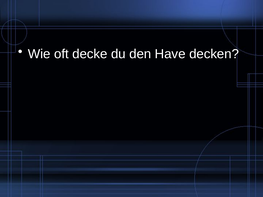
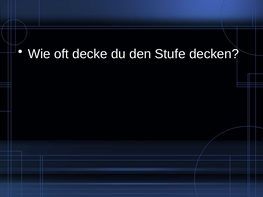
Have: Have -> Stufe
